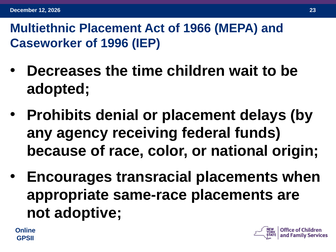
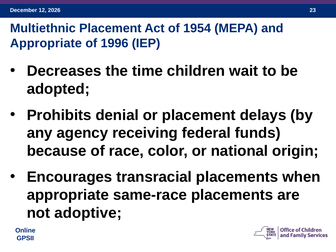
1966: 1966 -> 1954
Caseworker at (46, 43): Caseworker -> Appropriate
